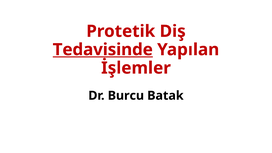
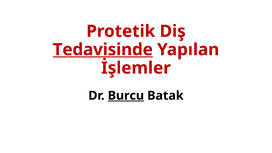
Burcu underline: none -> present
